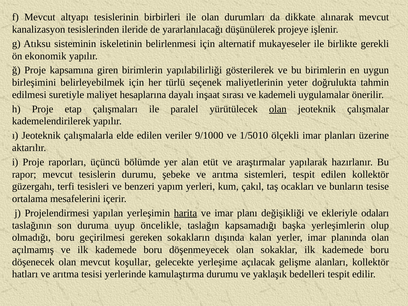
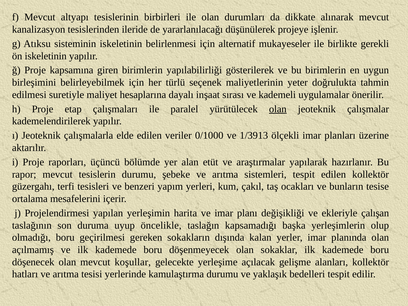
ön ekonomik: ekonomik -> iskeletinin
9/1000: 9/1000 -> 0/1000
1/5010: 1/5010 -> 1/3913
harita underline: present -> none
odaları: odaları -> çalışan
